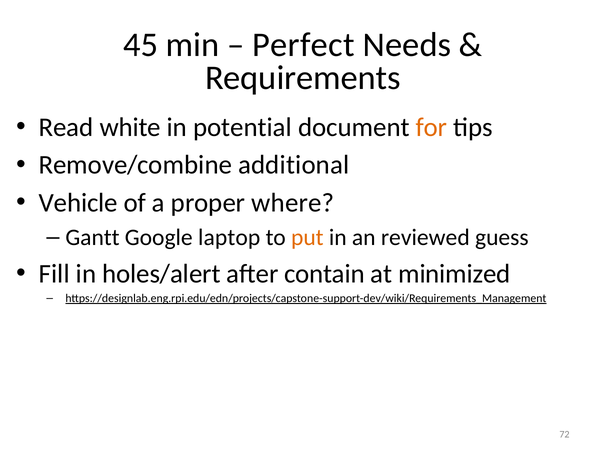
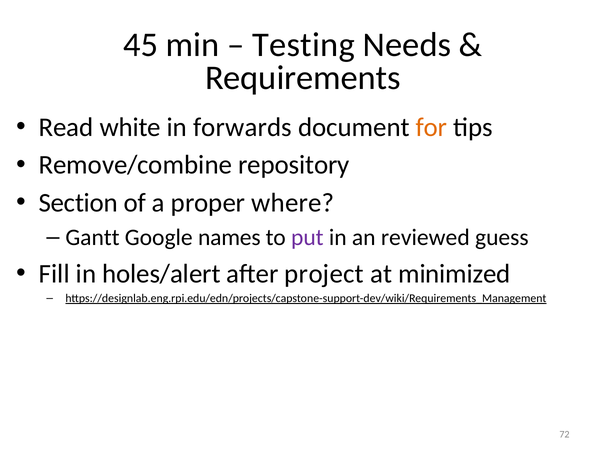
Perfect: Perfect -> Testing
potential: potential -> forwards
additional: additional -> repository
Vehicle: Vehicle -> Section
laptop: laptop -> names
put colour: orange -> purple
contain: contain -> project
